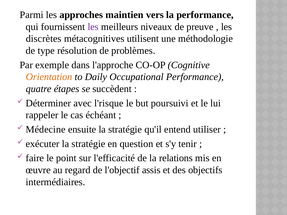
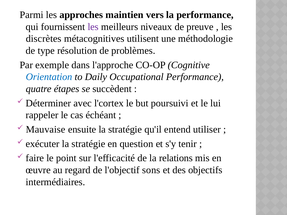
Orientation colour: orange -> blue
l'risque: l'risque -> l'cortex
Médecine: Médecine -> Mauvaise
assis: assis -> sons
